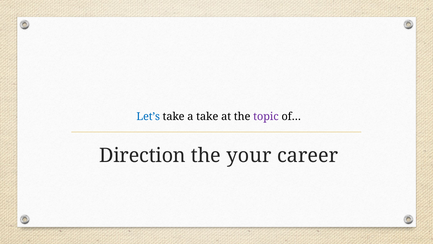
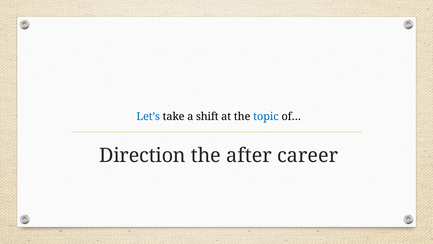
a take: take -> shift
topic colour: purple -> blue
your: your -> after
